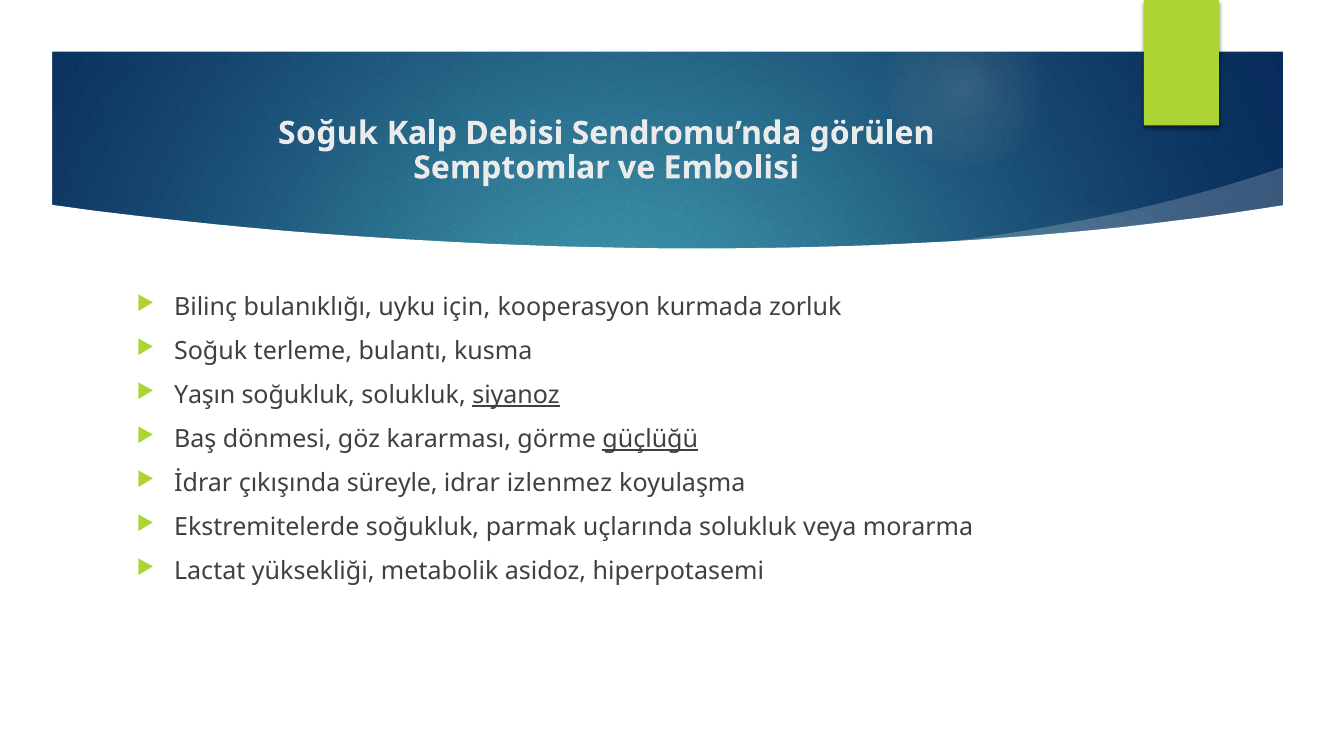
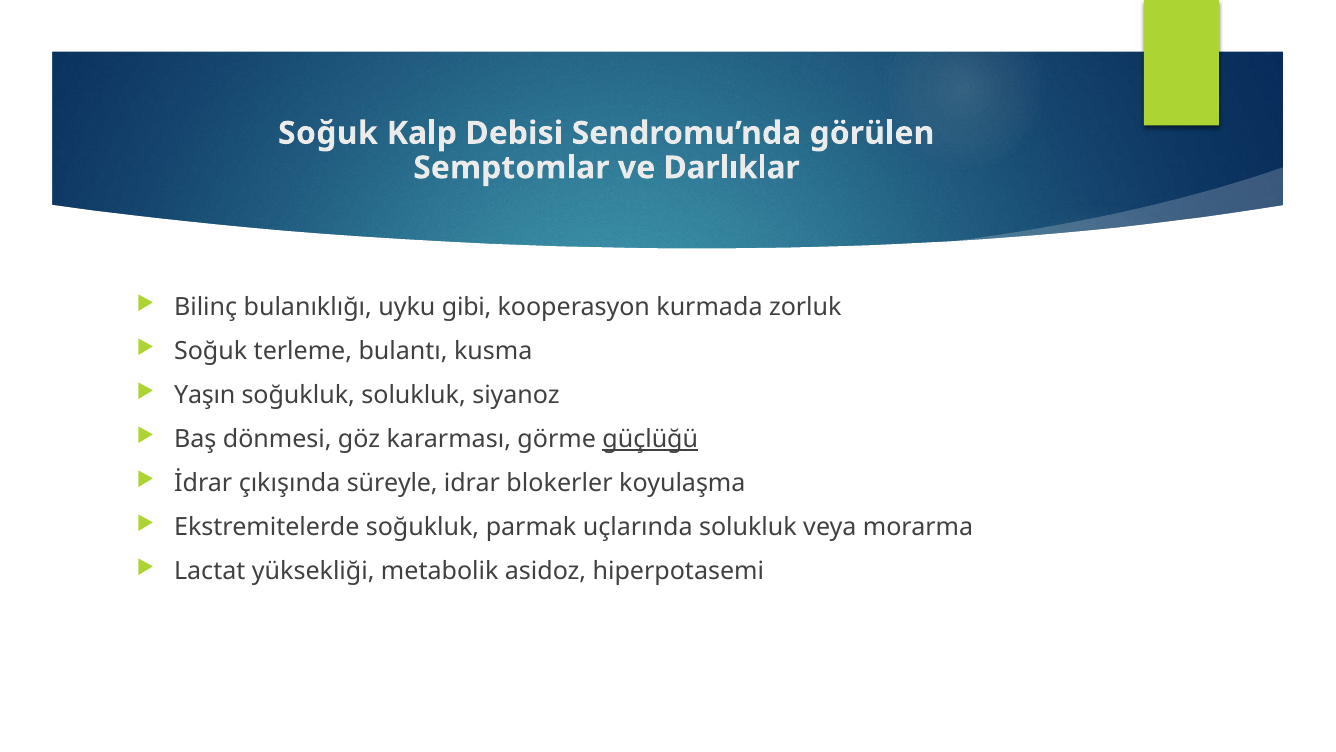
Embolisi: Embolisi -> Darlıklar
için: için -> gibi
siyanoz underline: present -> none
izlenmez: izlenmez -> blokerler
